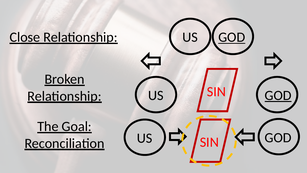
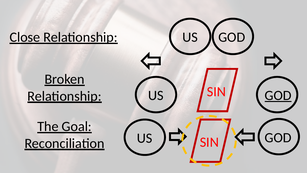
GOD at (232, 37) underline: present -> none
